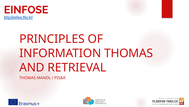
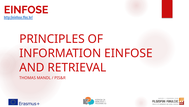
INFORMATION THOMAS: THOMAS -> EINFOSE
